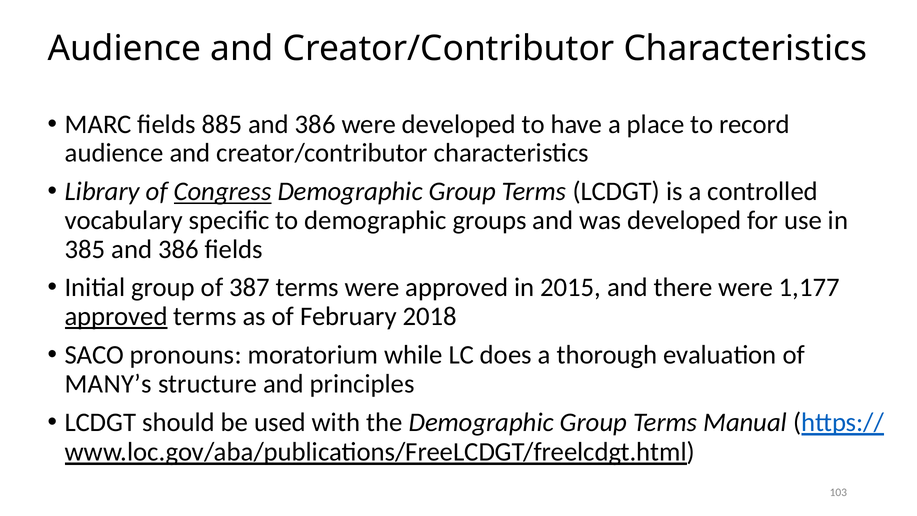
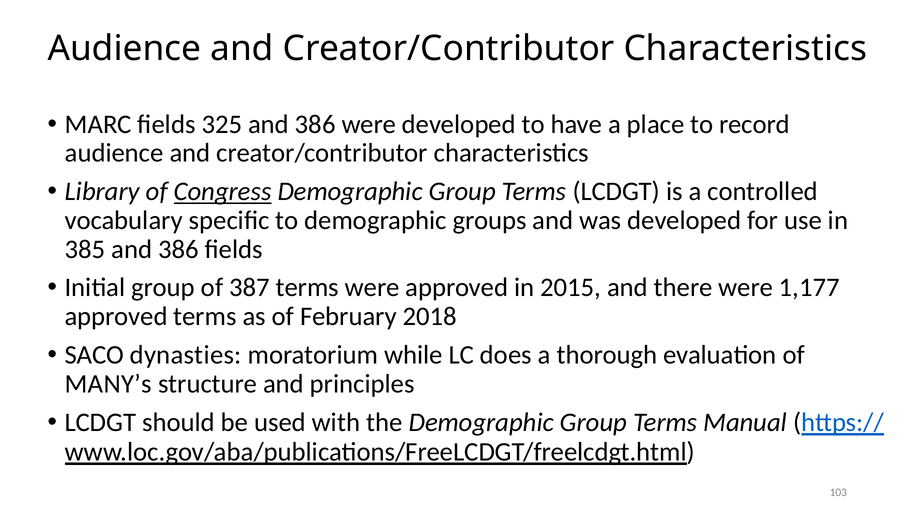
885: 885 -> 325
approved at (116, 316) underline: present -> none
pronouns: pronouns -> dynasties
